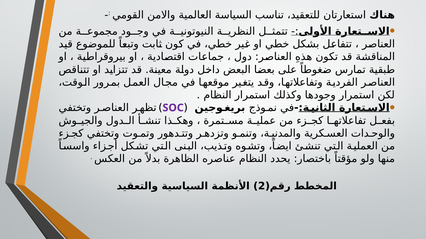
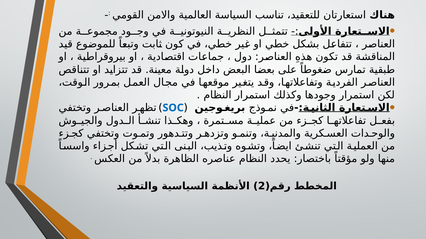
SOC colour: purple -> blue
